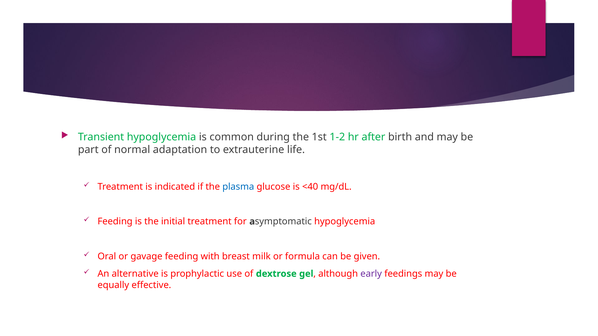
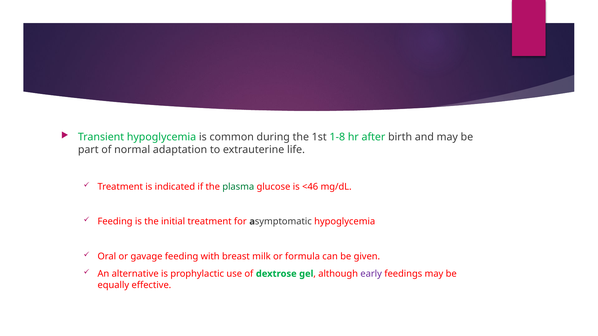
1-2: 1-2 -> 1-8
plasma colour: blue -> green
<40: <40 -> <46
